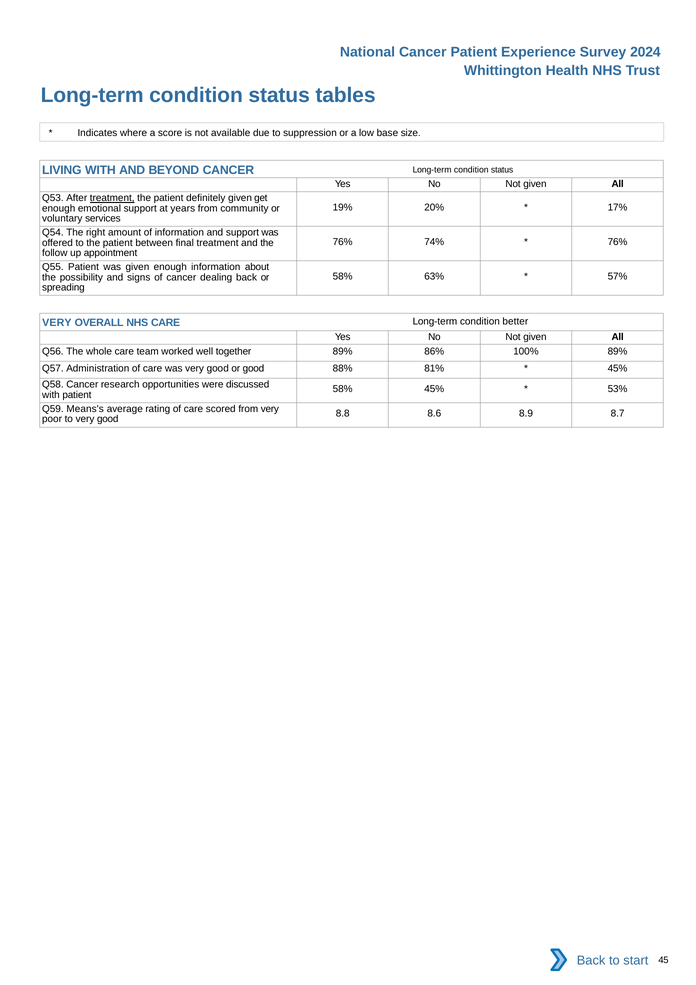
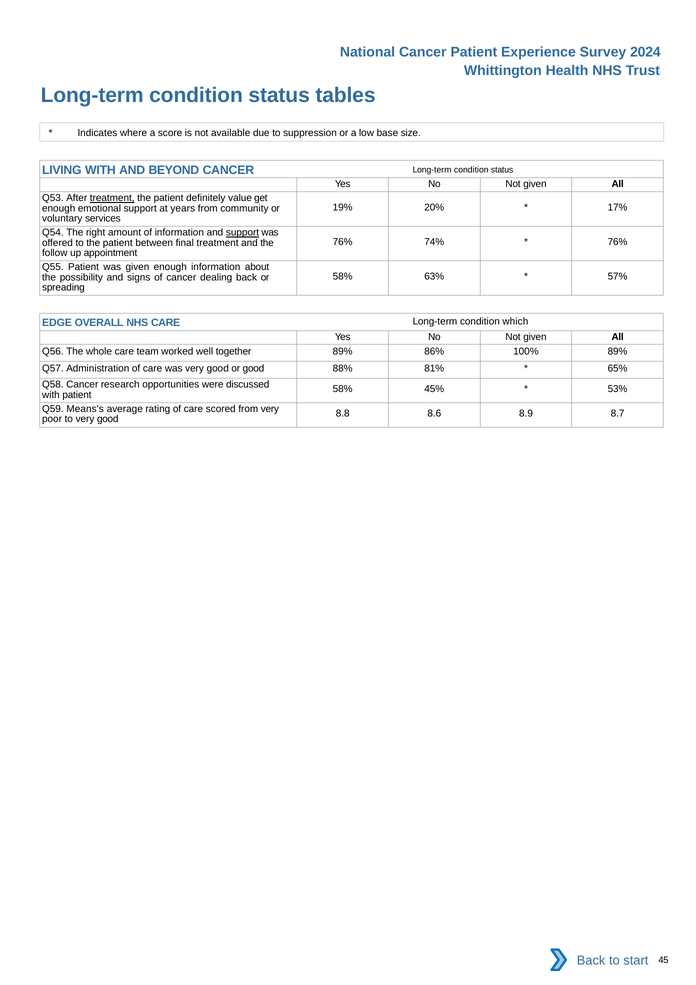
definitely given: given -> value
support at (243, 233) underline: none -> present
VERY at (57, 323): VERY -> EDGE
better: better -> which
45% at (618, 368): 45% -> 65%
